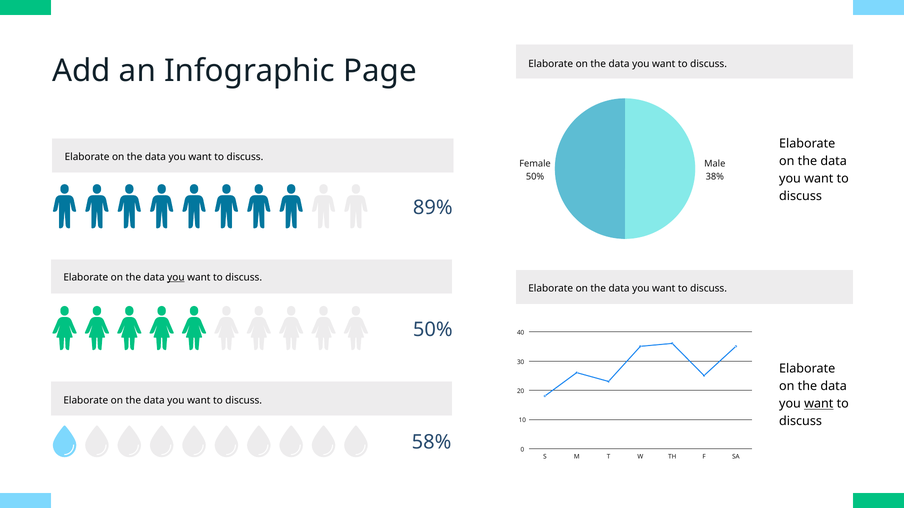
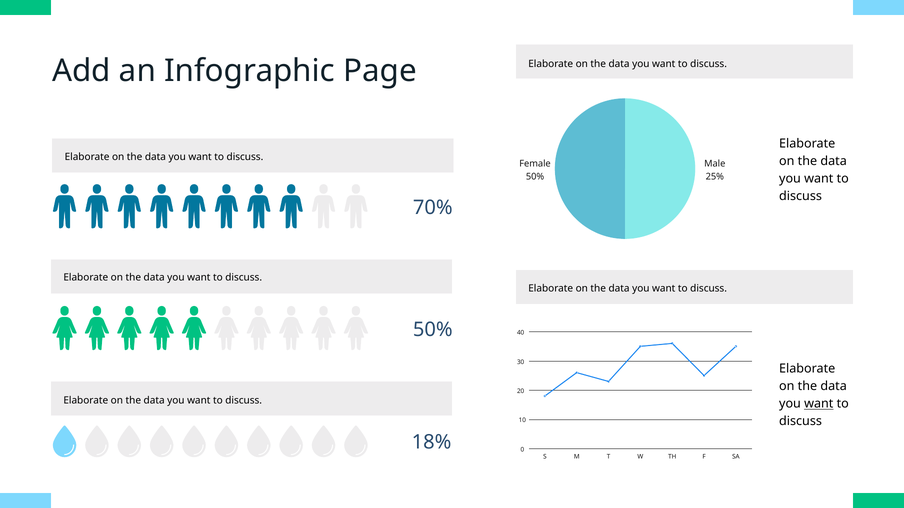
38%: 38% -> 25%
89%: 89% -> 70%
you at (176, 278) underline: present -> none
58%: 58% -> 18%
